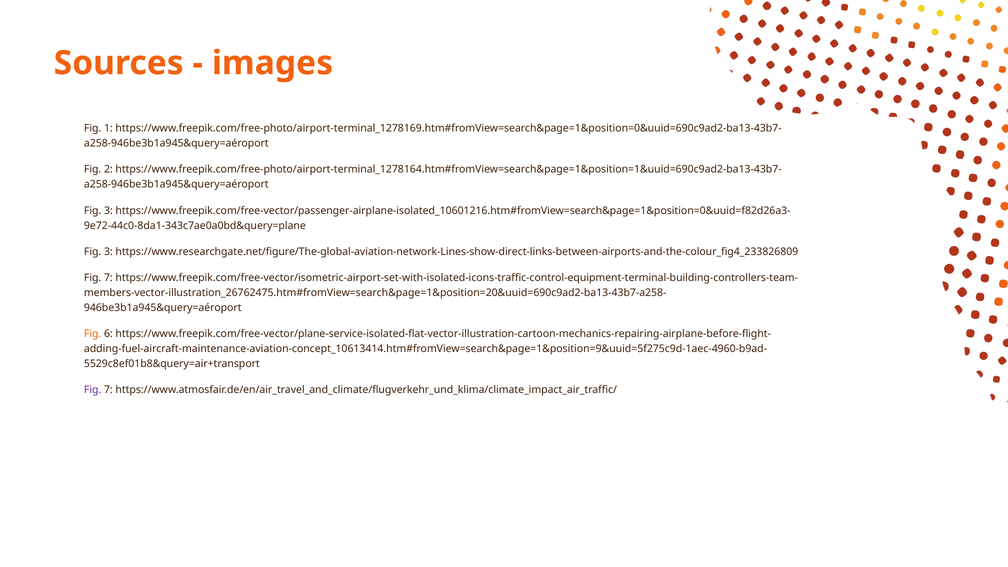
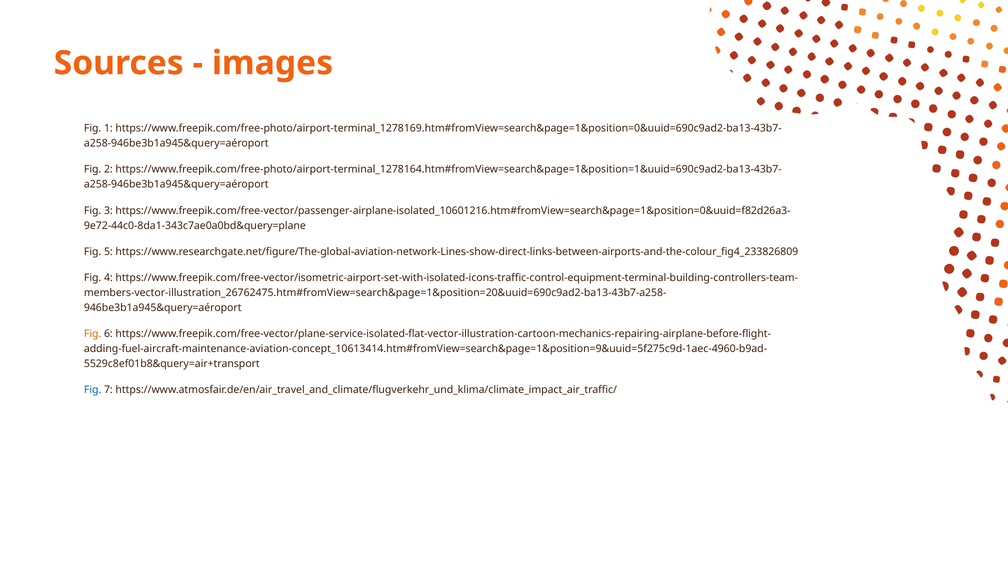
3 at (108, 252): 3 -> 5
7 at (108, 278): 7 -> 4
Fig at (93, 390) colour: purple -> blue
